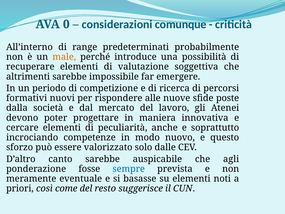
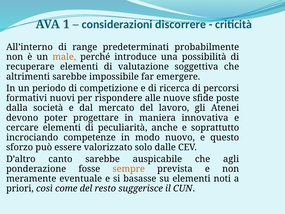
0: 0 -> 1
comunque: comunque -> discorrere
sempre colour: blue -> orange
